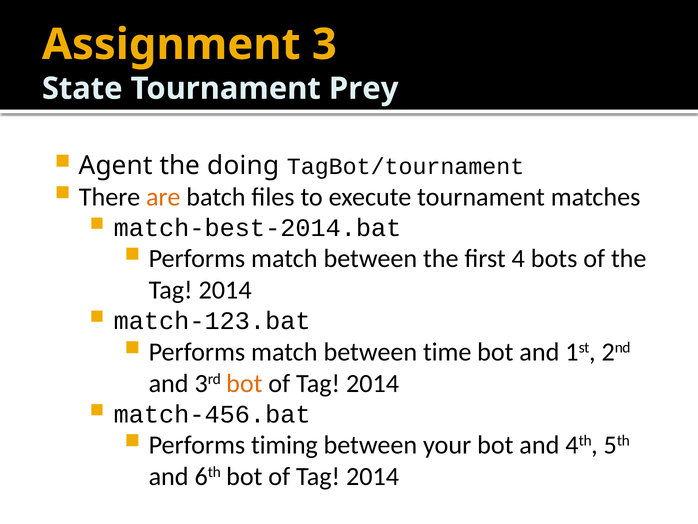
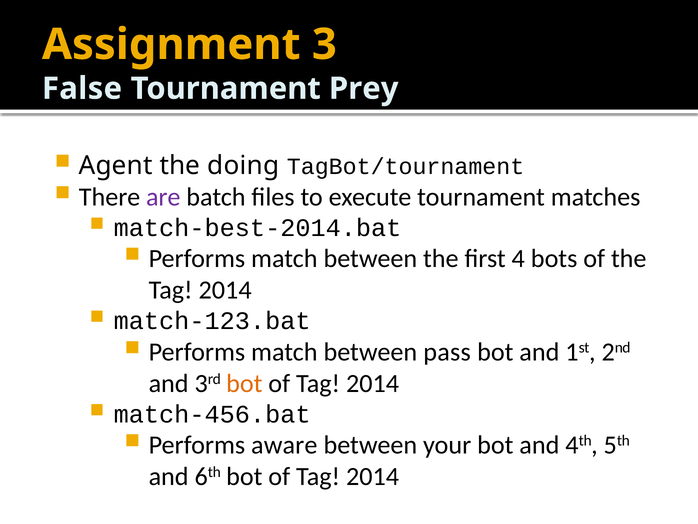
State: State -> False
are colour: orange -> purple
time: time -> pass
timing: timing -> aware
